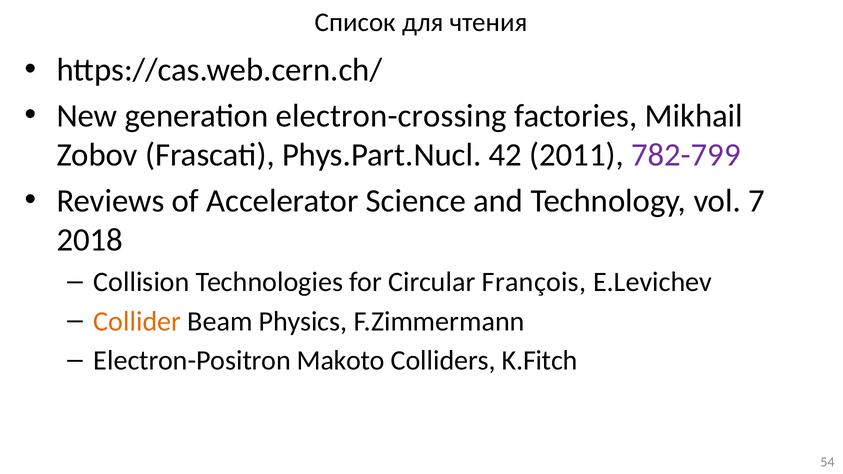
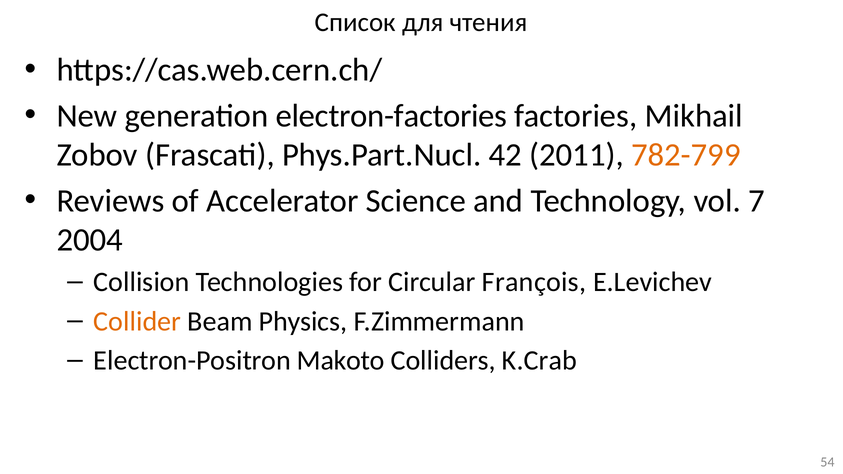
electron-crossing: electron-crossing -> electron-factories
782-799 colour: purple -> orange
2018: 2018 -> 2004
K.Fitch: K.Fitch -> K.Crab
